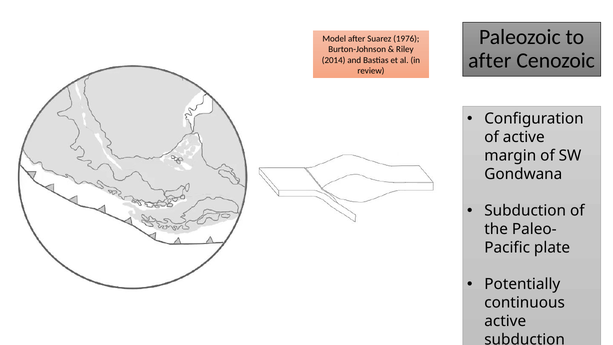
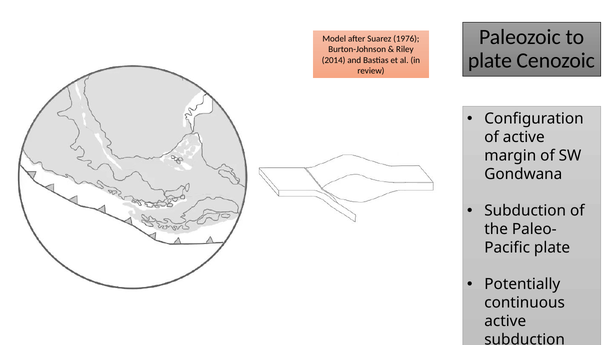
after at (490, 61): after -> plate
